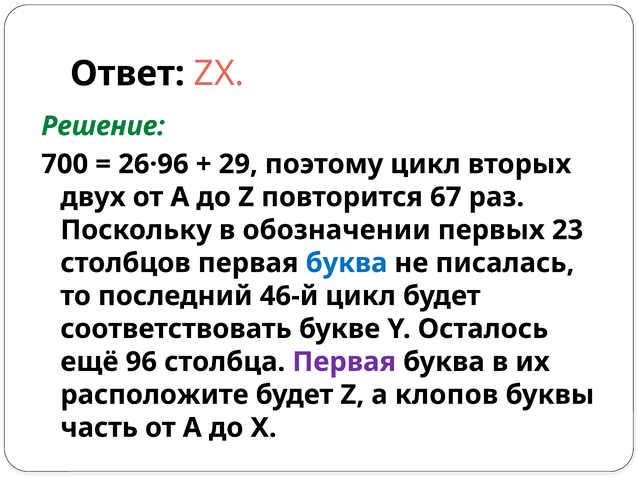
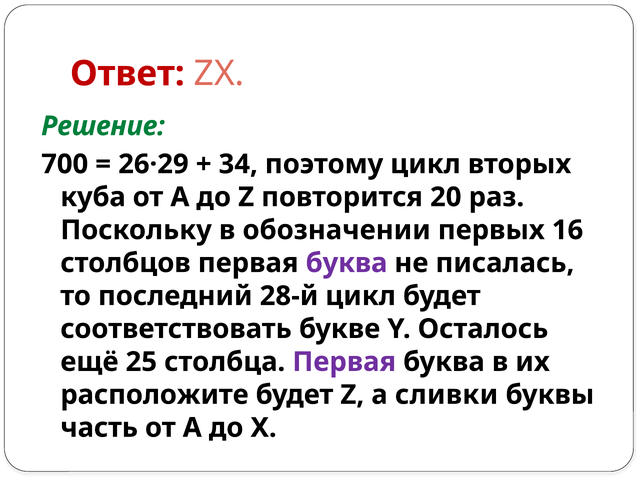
Ответ colour: black -> red
26·96: 26·96 -> 26·29
29: 29 -> 34
двух: двух -> куба
67: 67 -> 20
23: 23 -> 16
буква at (347, 263) colour: blue -> purple
46-й: 46-й -> 28-й
96: 96 -> 25
клопов: клопов -> сливки
